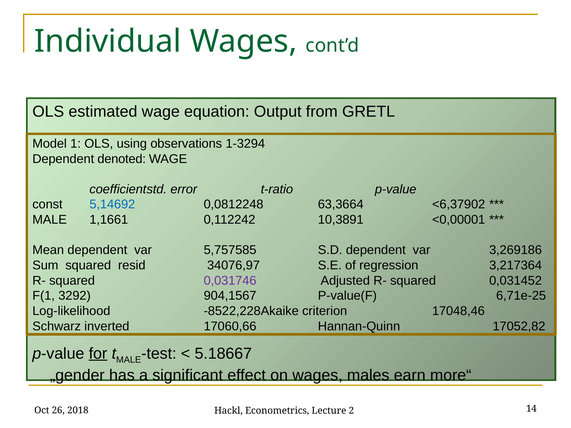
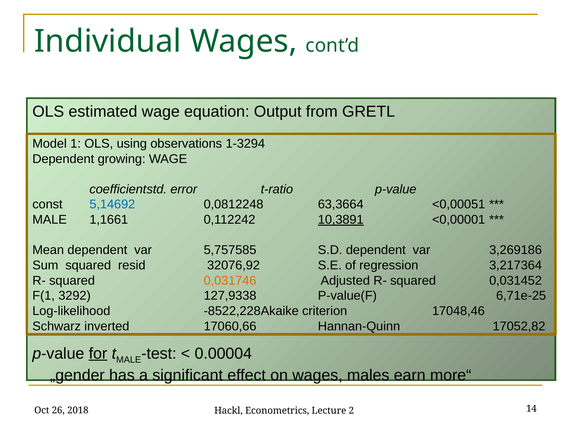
denoted: denoted -> growing
<6,37902: <6,37902 -> <0,00051
10,3891 underline: none -> present
34076,97: 34076,97 -> 32076,92
0,031746 colour: purple -> orange
904,1567: 904,1567 -> 127,9338
5.18667: 5.18667 -> 0.00004
